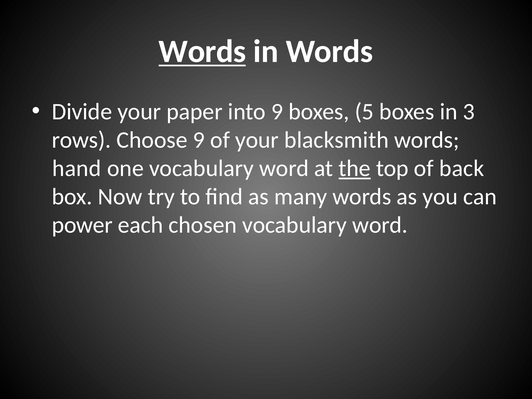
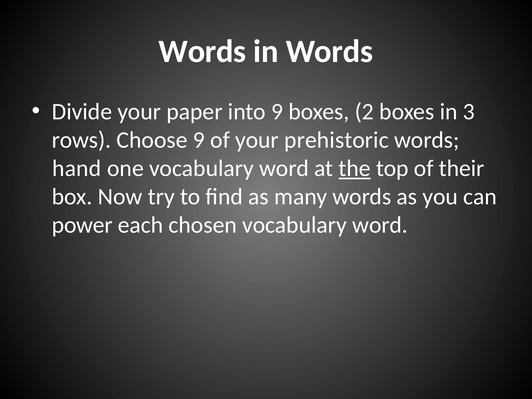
Words at (202, 51) underline: present -> none
5: 5 -> 2
blacksmith: blacksmith -> prehistoric
back: back -> their
